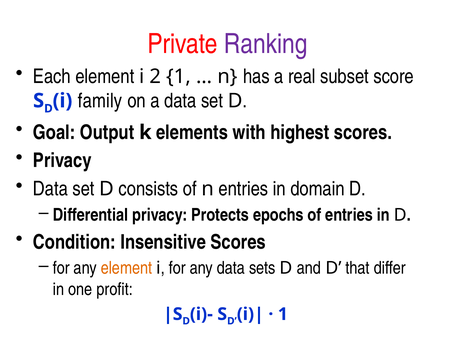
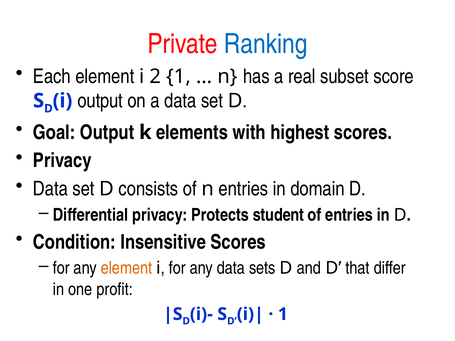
Ranking colour: purple -> blue
i family: family -> output
epochs: epochs -> student
